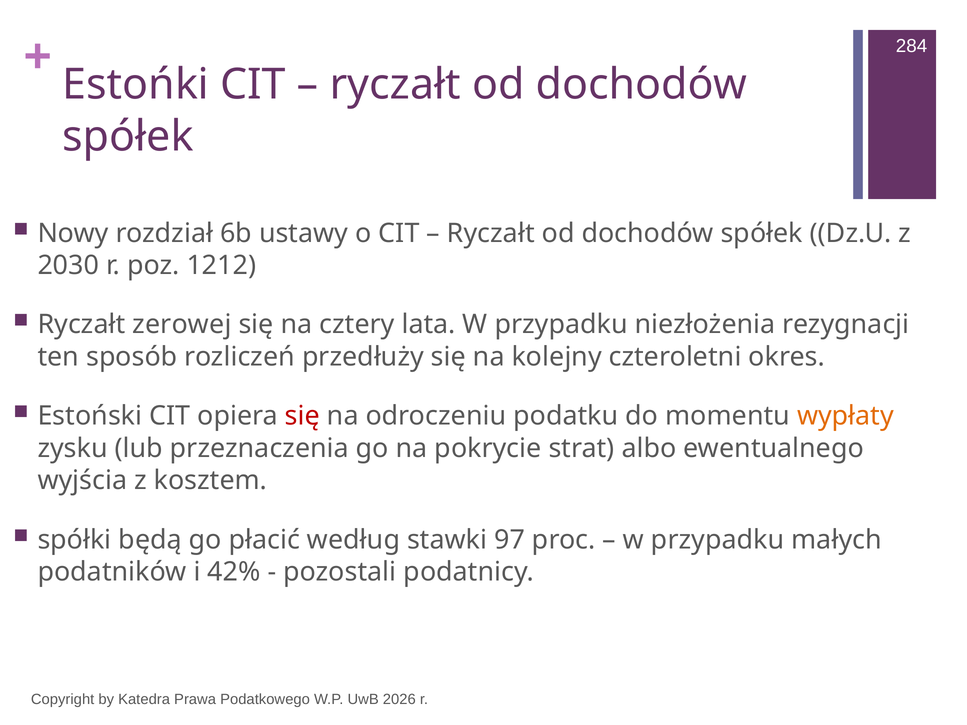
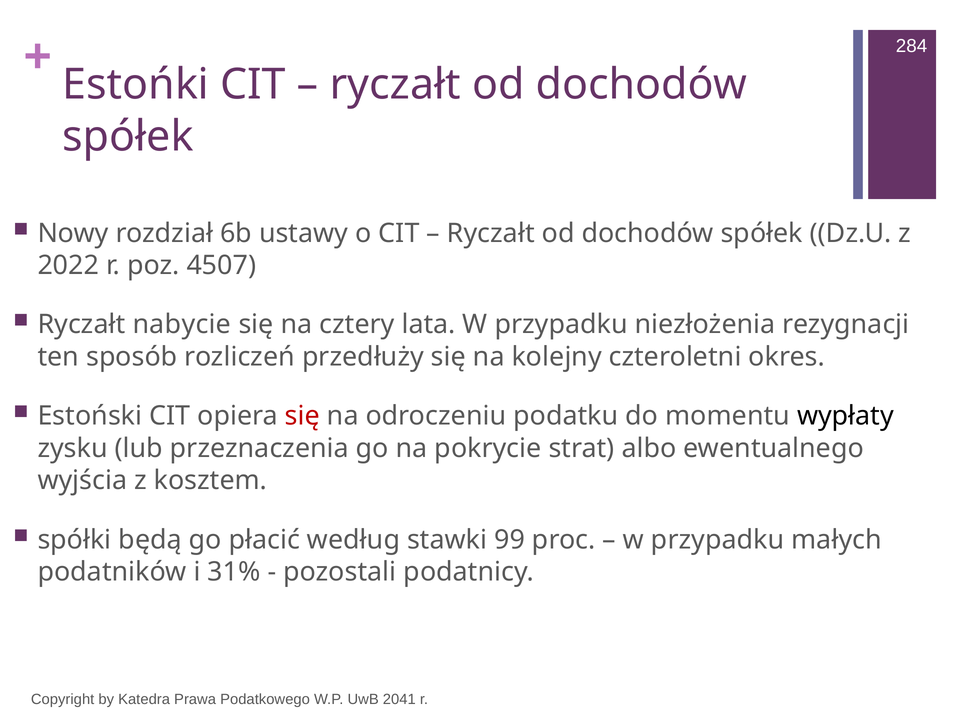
2030: 2030 -> 2022
1212: 1212 -> 4507
zerowej: zerowej -> nabycie
wypłaty colour: orange -> black
97: 97 -> 99
42%: 42% -> 31%
2026: 2026 -> 2041
